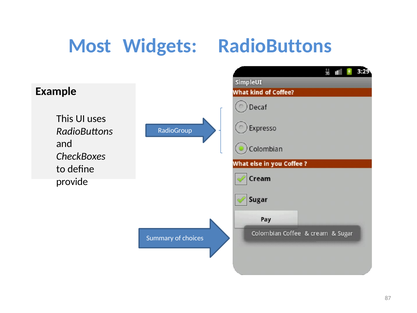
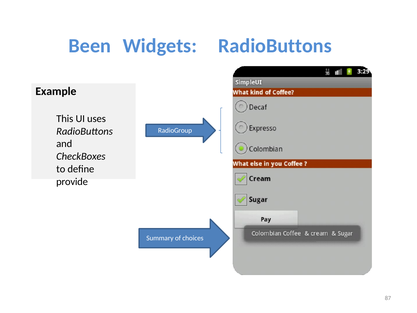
Most: Most -> Been
